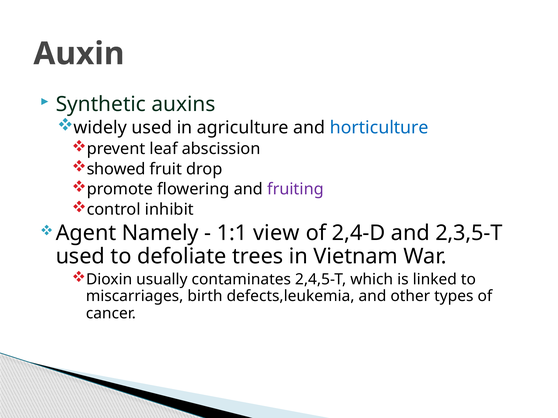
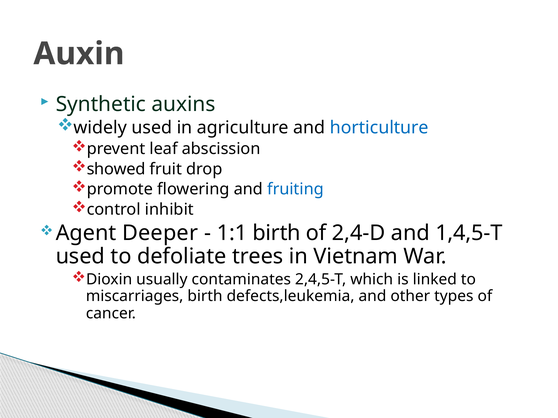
fruiting colour: purple -> blue
Namely: Namely -> Deeper
1:1 view: view -> birth
2,3,5-T: 2,3,5-T -> 1,4,5-T
